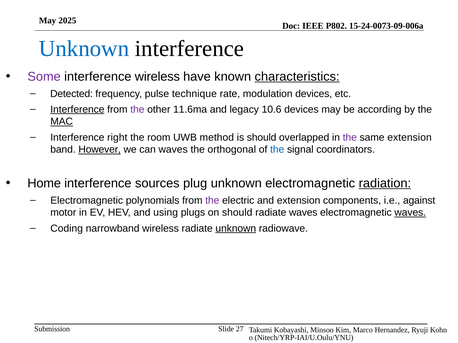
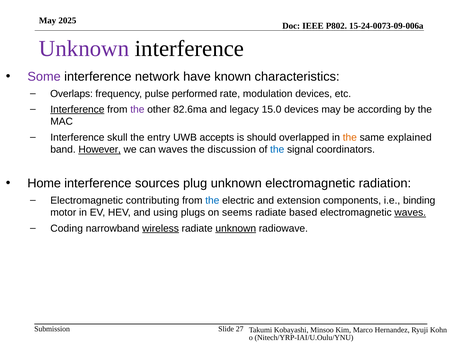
Unknown at (84, 49) colour: blue -> purple
interference wireless: wireless -> network
characteristics underline: present -> none
Detected: Detected -> Overlaps
technique: technique -> performed
11.6ma: 11.6ma -> 82.6ma
10.6: 10.6 -> 15.0
MAC underline: present -> none
right: right -> skull
room: room -> entry
method: method -> accepts
the at (350, 138) colour: purple -> orange
same extension: extension -> explained
orthogonal: orthogonal -> discussion
radiation underline: present -> none
polynomials: polynomials -> contributing
the at (212, 201) colour: purple -> blue
against: against -> binding
on should: should -> seems
radiate waves: waves -> based
wireless at (161, 229) underline: none -> present
